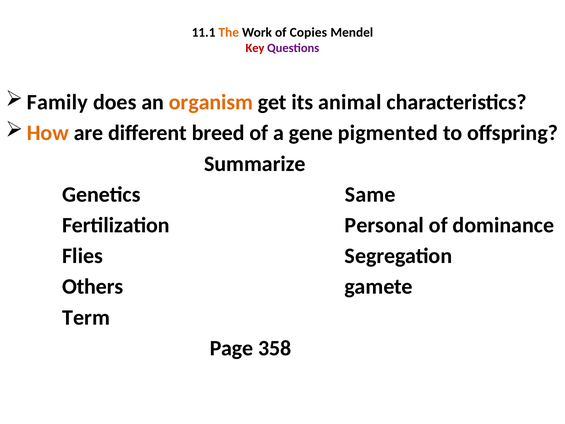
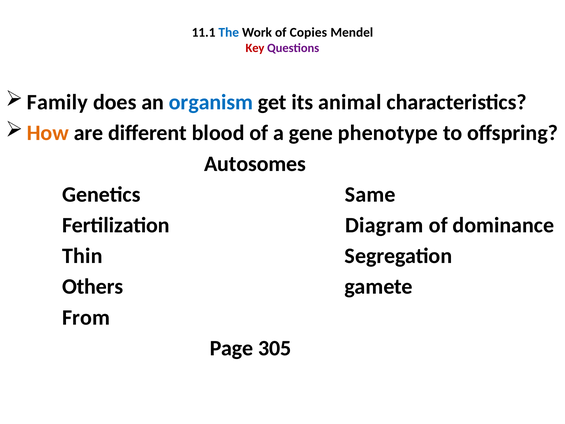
The colour: orange -> blue
organism colour: orange -> blue
breed: breed -> blood
pigmented: pigmented -> phenotype
Summarize: Summarize -> Autosomes
Personal: Personal -> Diagram
Flies: Flies -> Thin
Term: Term -> From
358: 358 -> 305
